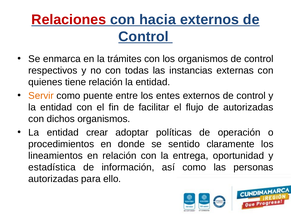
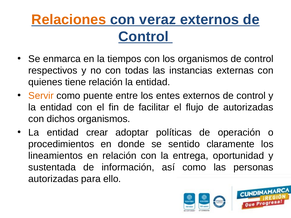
Relaciones colour: red -> orange
hacia: hacia -> veraz
trámites: trámites -> tiempos
estadística: estadística -> sustentada
